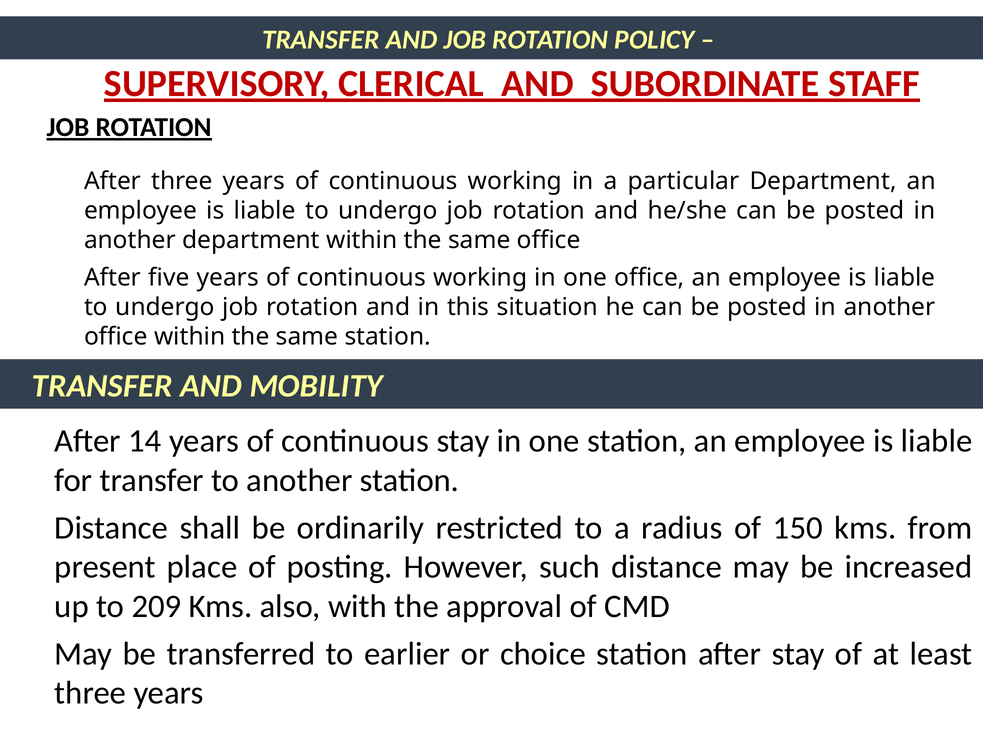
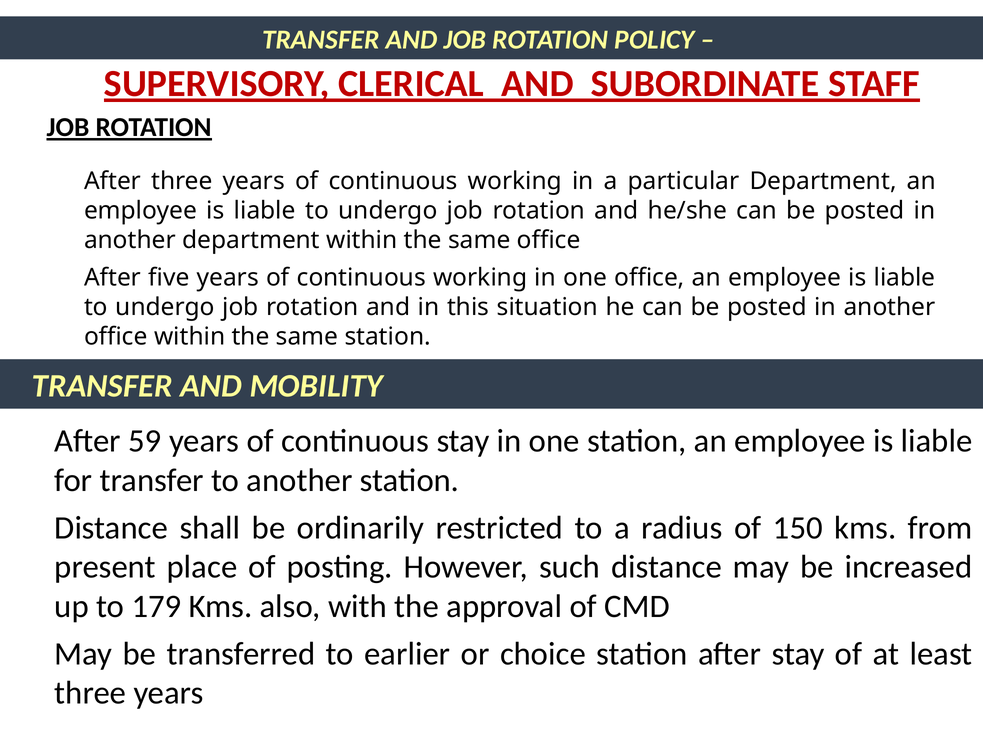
14: 14 -> 59
209: 209 -> 179
